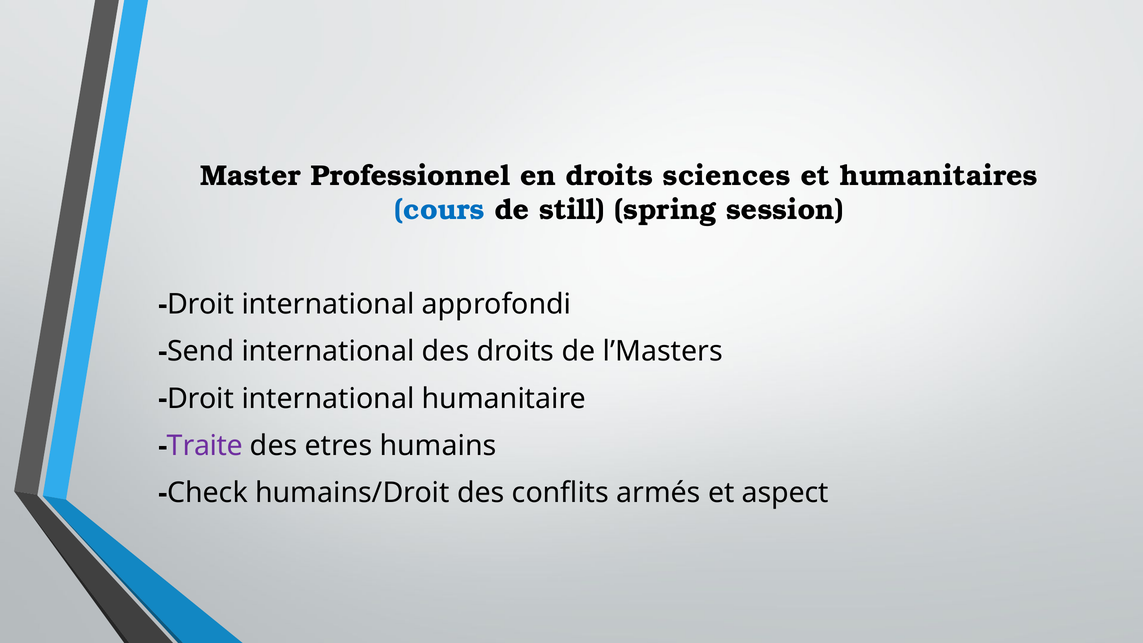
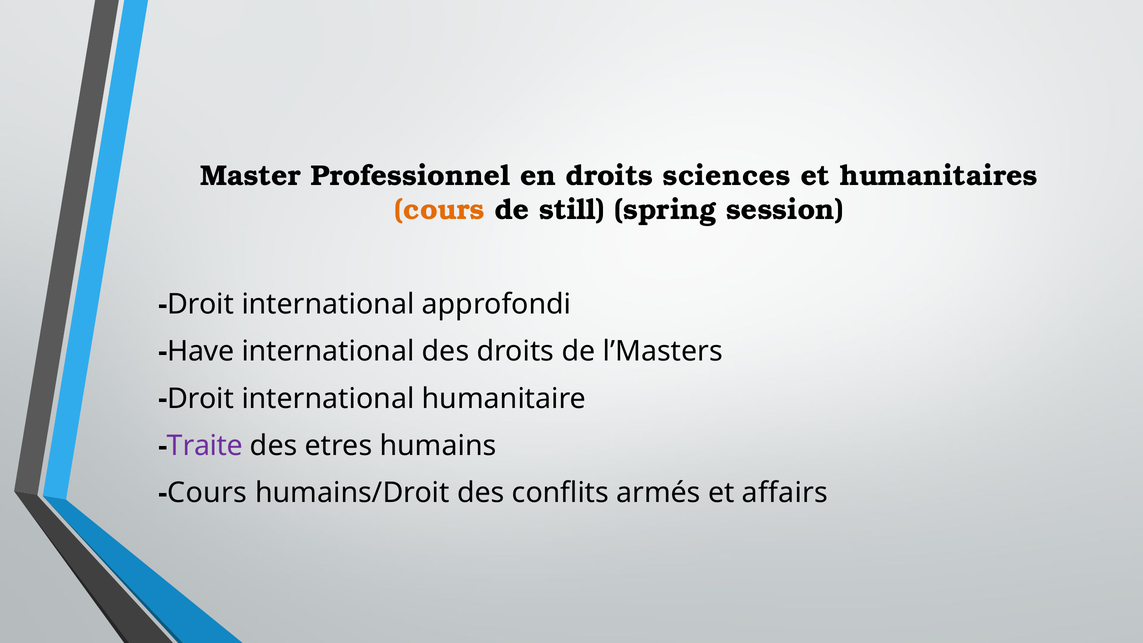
cours at (440, 210) colour: blue -> orange
Send: Send -> Have
Check at (207, 493): Check -> Cours
aspect: aspect -> affairs
